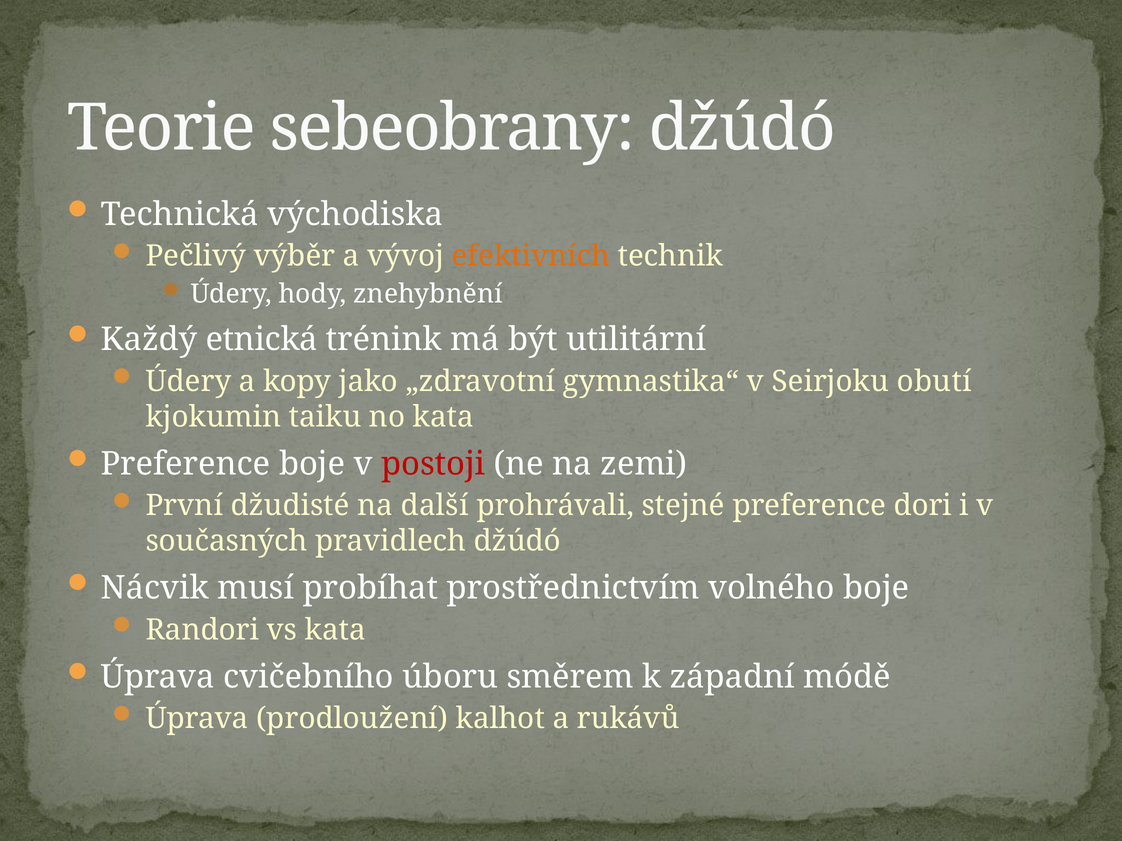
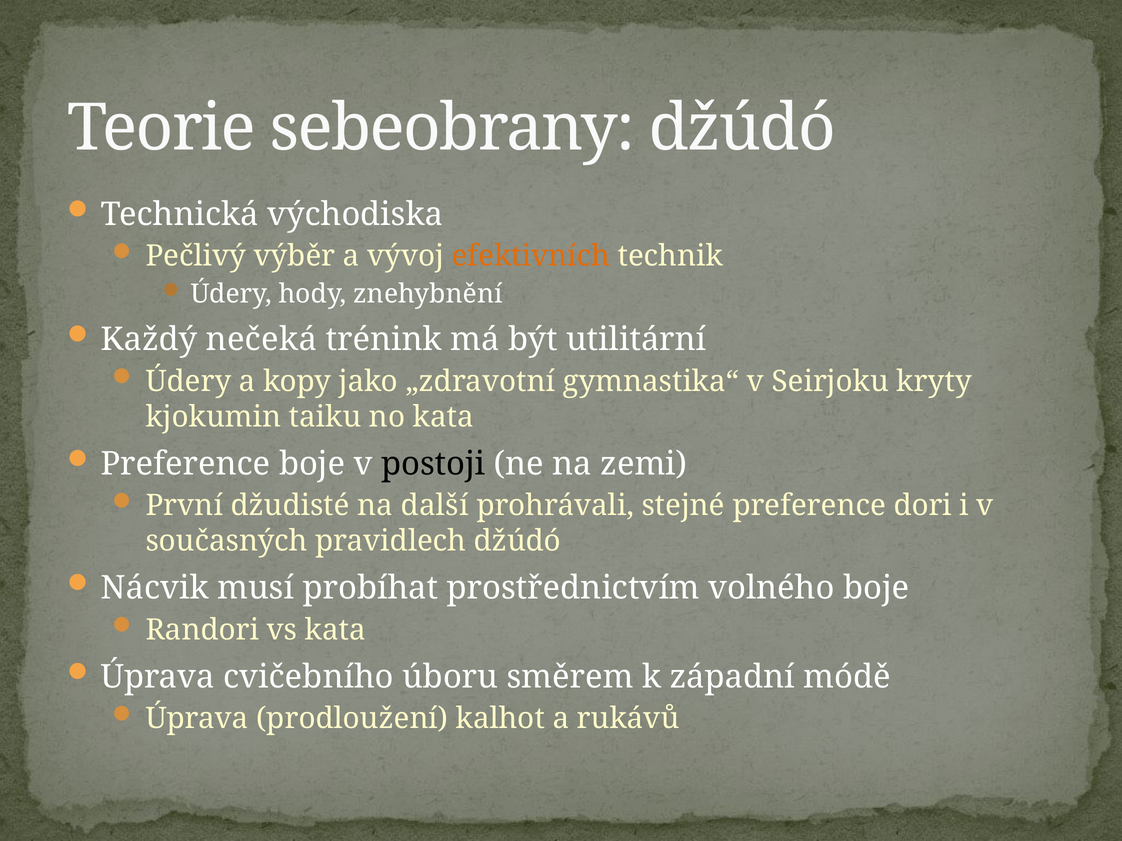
etnická: etnická -> nečeká
obutí: obutí -> kryty
postoji colour: red -> black
